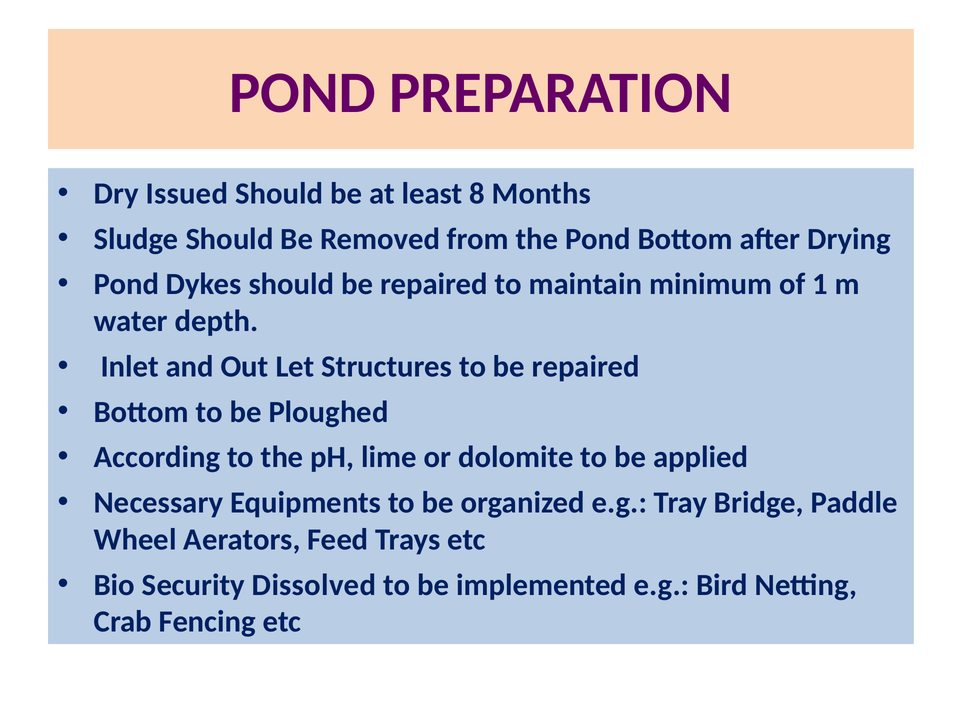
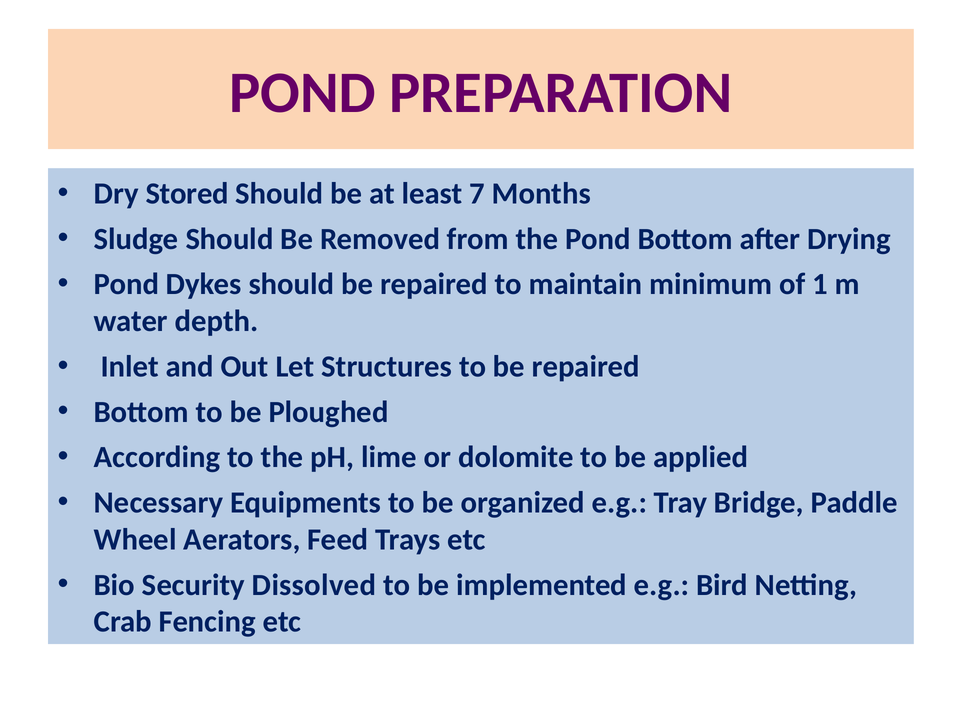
Issued: Issued -> Stored
8: 8 -> 7
